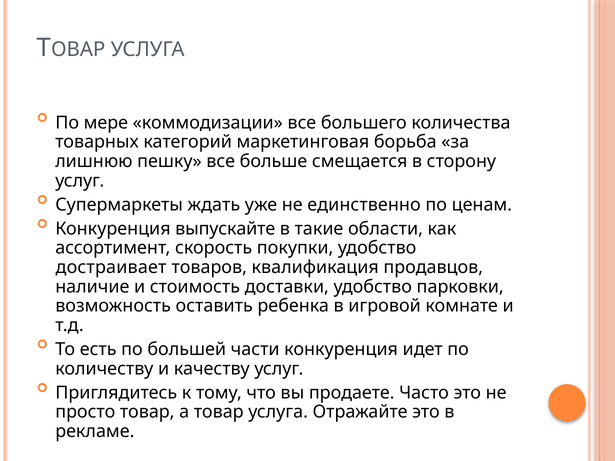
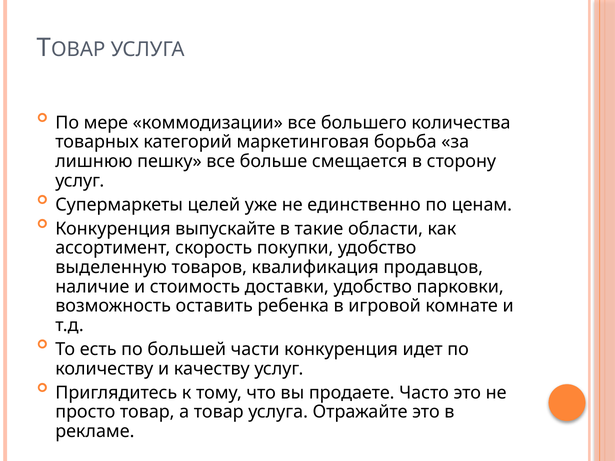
ждать: ждать -> целей
достраивает: достраивает -> выделенную
